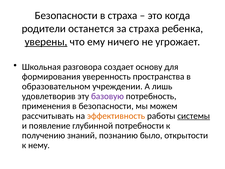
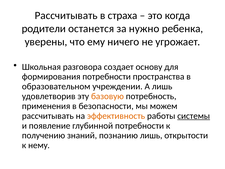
Безопасности at (66, 15): Безопасности -> Рассчитывать
за страха: страха -> нужно
уверены underline: present -> none
формирования уверенность: уверенность -> потребности
базовую colour: purple -> orange
познанию было: было -> лишь
